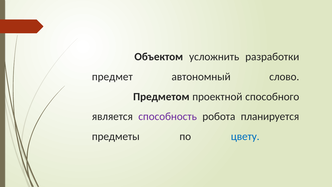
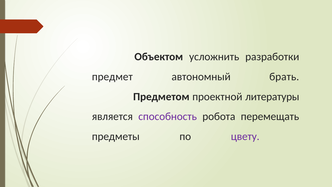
слово: слово -> брать
способного: способного -> литературы
планируется: планируется -> перемещать
цвету colour: blue -> purple
